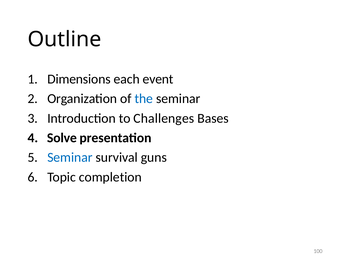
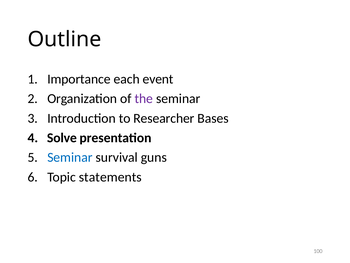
Dimensions: Dimensions -> Importance
the colour: blue -> purple
Challenges: Challenges -> Researcher
completion: completion -> statements
